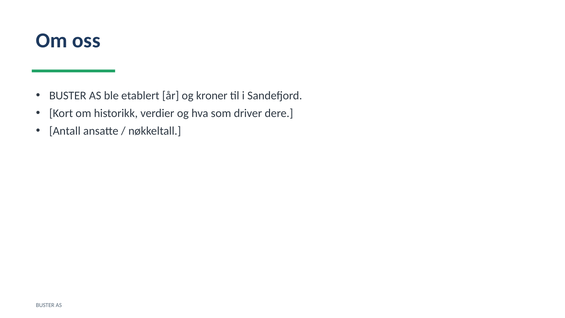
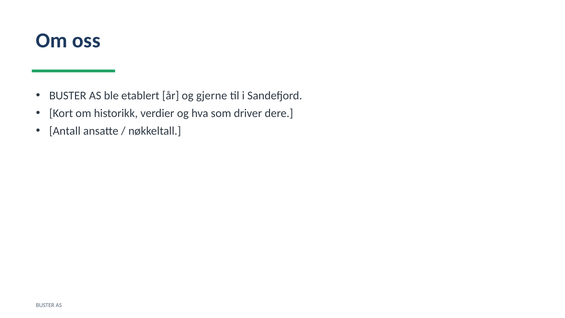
kroner: kroner -> gjerne
